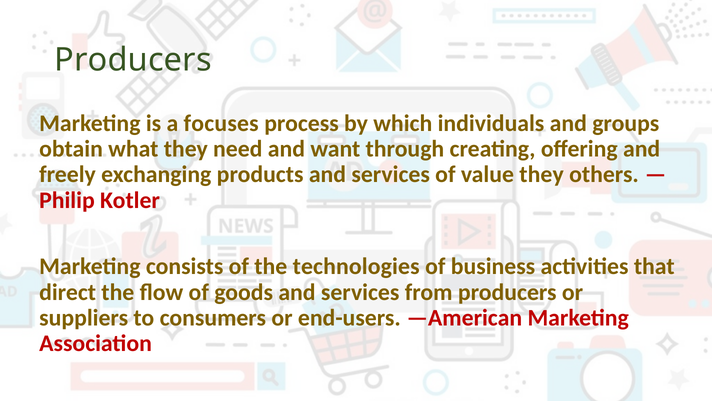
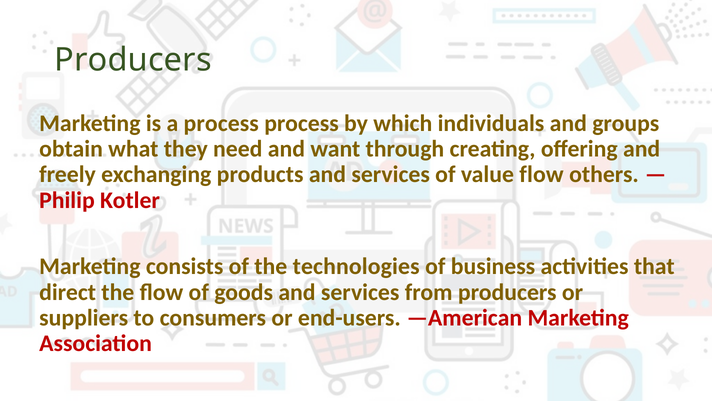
a focuses: focuses -> process
value they: they -> flow
